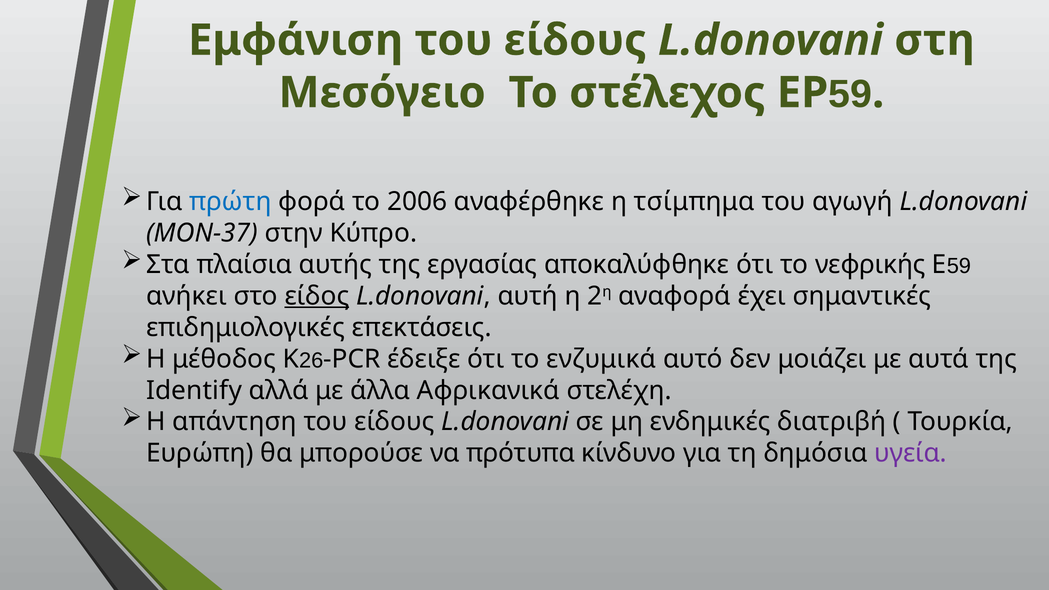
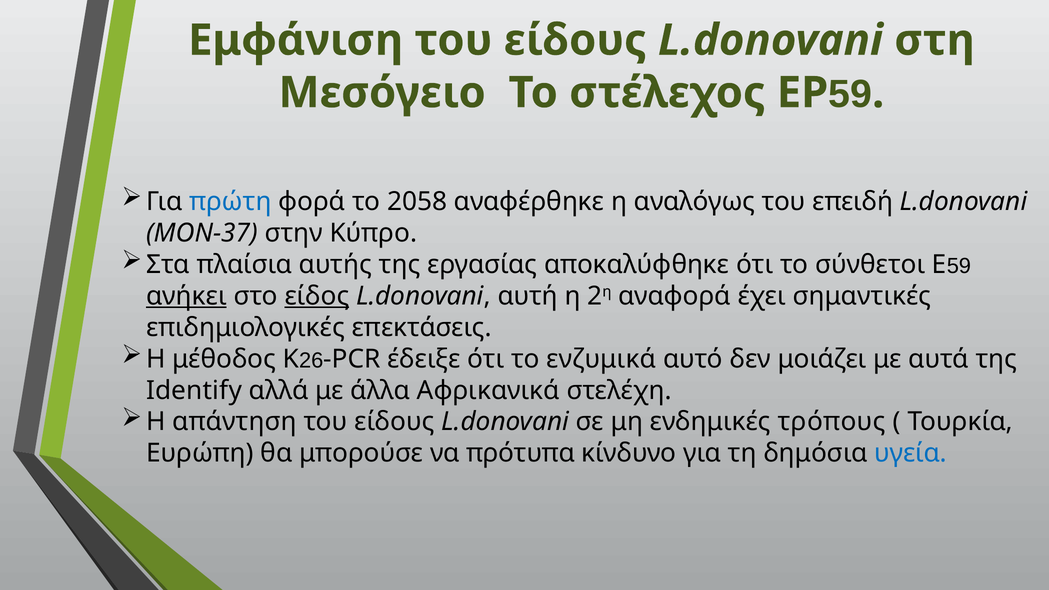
2006: 2006 -> 2058
τσίμπημα: τσίμπημα -> αναλόγως
αγωγή: αγωγή -> επειδή
νεφρικής: νεφρικής -> σύνθετοι
ανήκει underline: none -> present
διατριβή: διατριβή -> τρόπους
υγεία colour: purple -> blue
